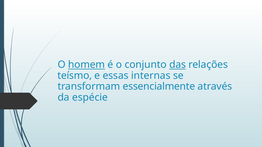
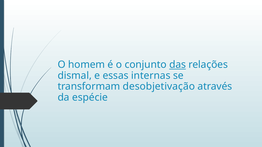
homem underline: present -> none
teísmo: teísmo -> dismal
essencialmente: essencialmente -> desobjetivação
